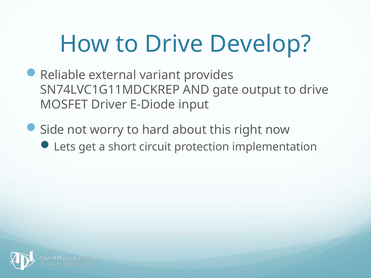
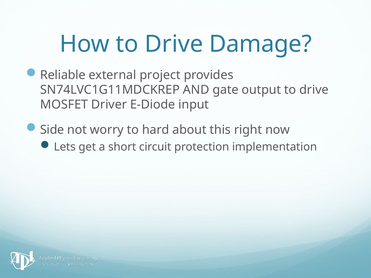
Develop: Develop -> Damage
variant: variant -> project
